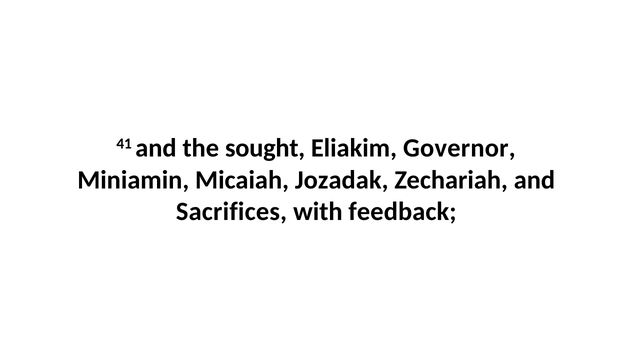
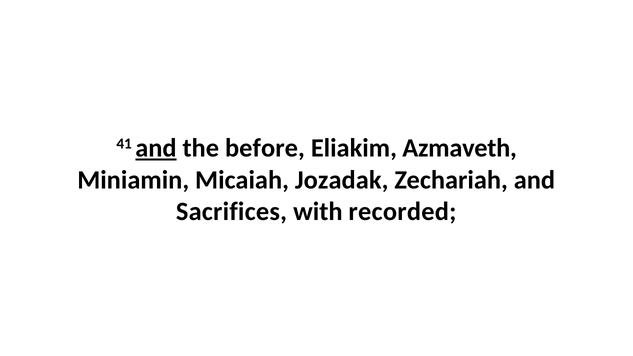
and at (156, 148) underline: none -> present
sought: sought -> before
Governor: Governor -> Azmaveth
feedback: feedback -> recorded
